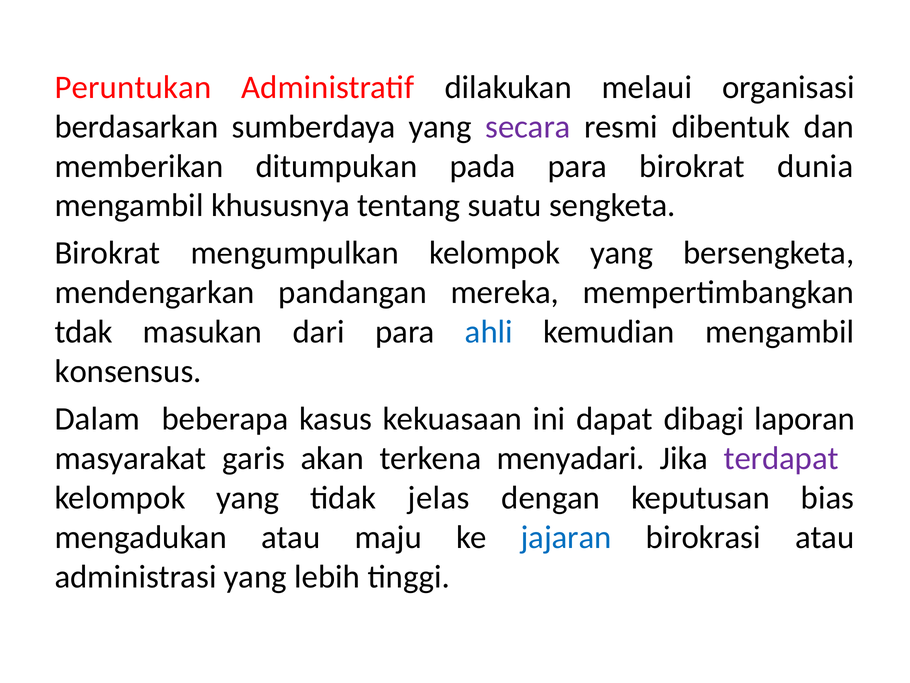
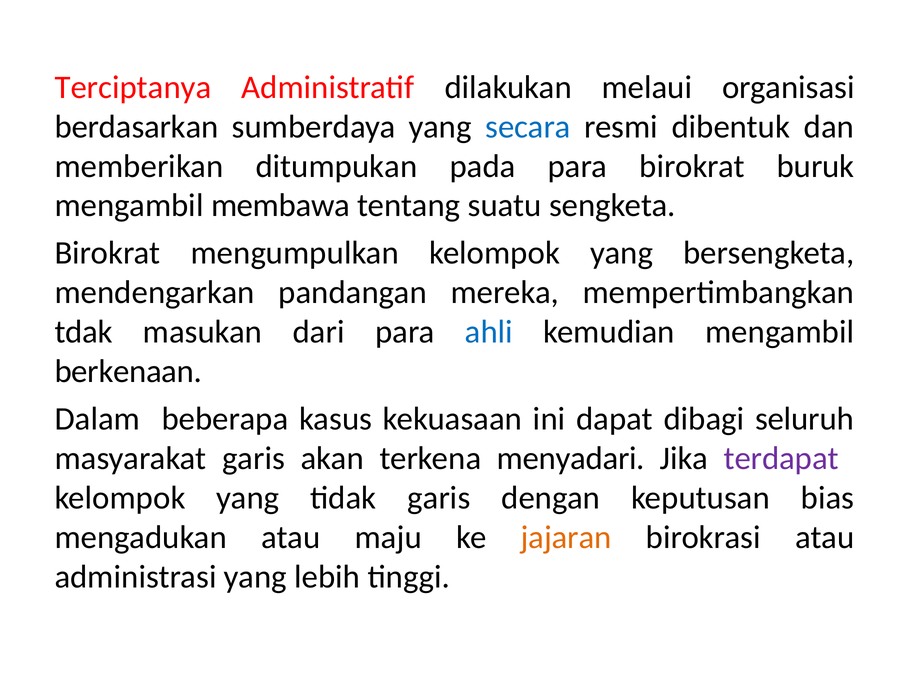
Peruntukan: Peruntukan -> Terciptanya
secara colour: purple -> blue
dunia: dunia -> buruk
khususnya: khususnya -> membawa
konsensus: konsensus -> berkenaan
laporan: laporan -> seluruh
tidak jelas: jelas -> garis
jajaran colour: blue -> orange
